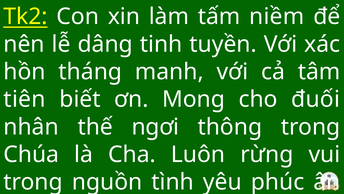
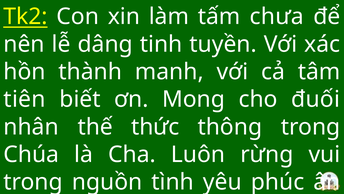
niềm: niềm -> chưa
tháng: tháng -> thành
ngơi: ngơi -> thức
